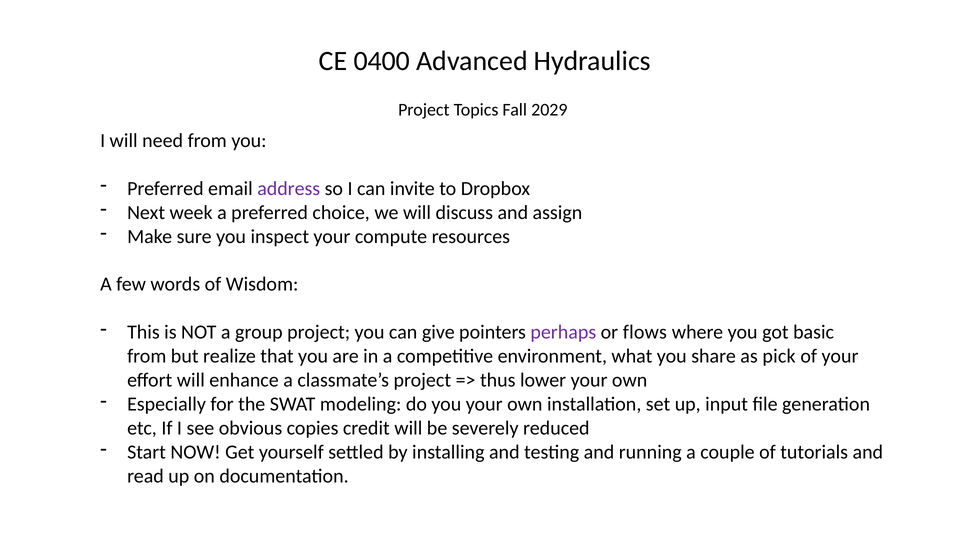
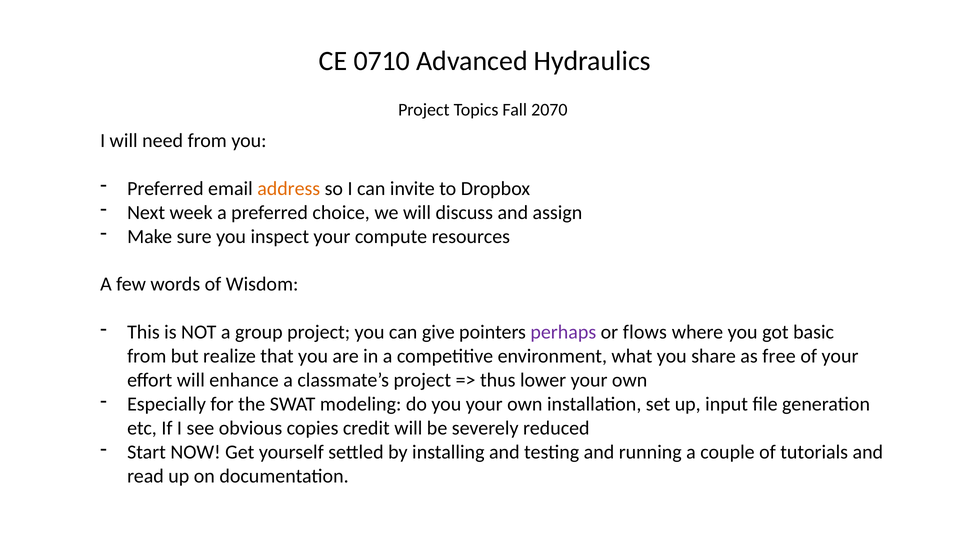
0400: 0400 -> 0710
2029: 2029 -> 2070
address colour: purple -> orange
pick: pick -> free
